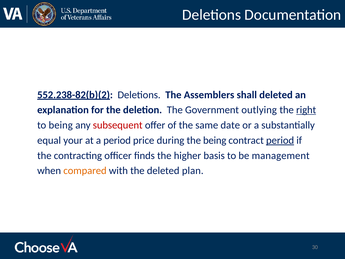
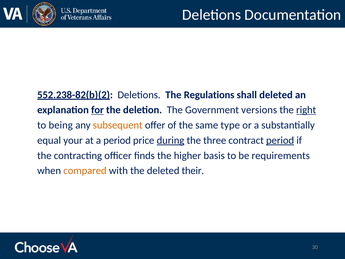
Assemblers: Assemblers -> Regulations
for underline: none -> present
outlying: outlying -> versions
subsequent colour: red -> orange
date: date -> type
during underline: none -> present
the being: being -> three
management: management -> requirements
plan: plan -> their
